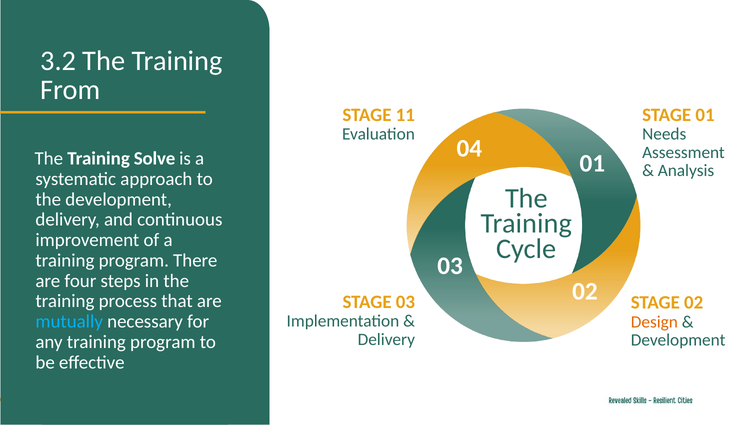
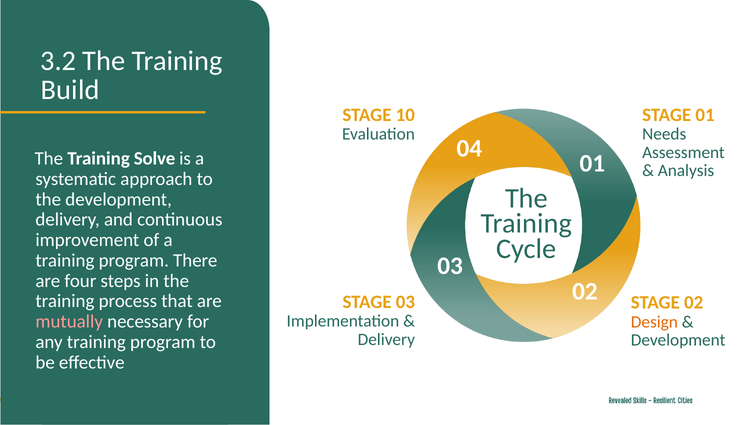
From: From -> Build
11: 11 -> 10
mutually colour: light blue -> pink
